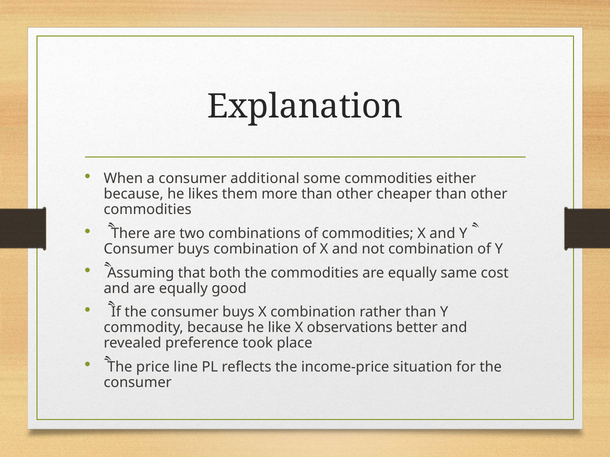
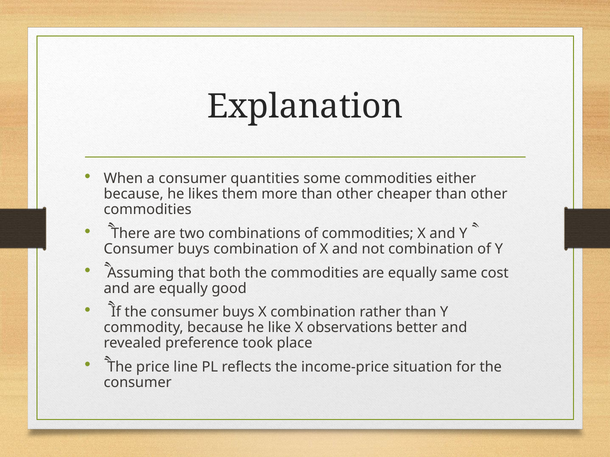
additional: additional -> quantities
